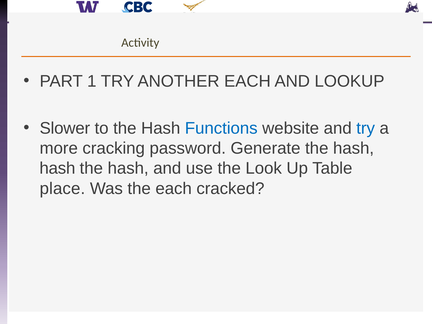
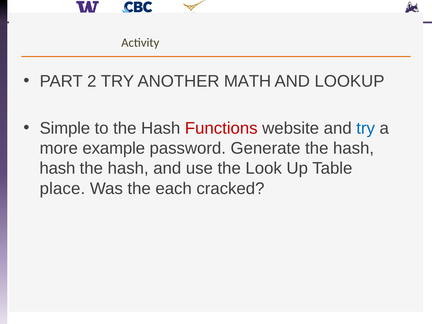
1: 1 -> 2
ANOTHER EACH: EACH -> MATH
Slower: Slower -> Simple
Functions colour: blue -> red
cracking: cracking -> example
